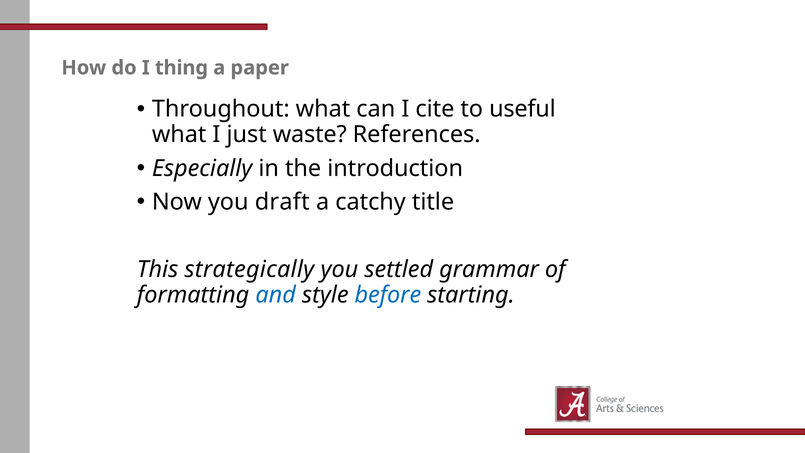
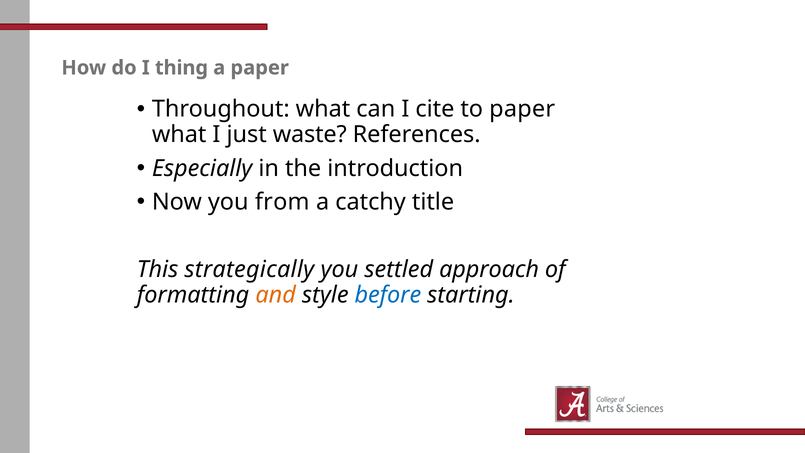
to useful: useful -> paper
draft: draft -> from
grammar: grammar -> approach
and colour: blue -> orange
